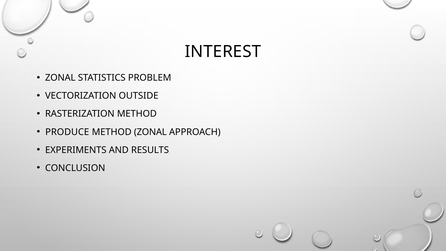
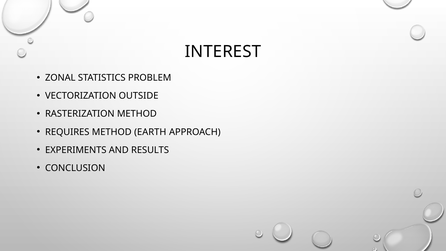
PRODUCE: PRODUCE -> REQUIRES
METHOD ZONAL: ZONAL -> EARTH
